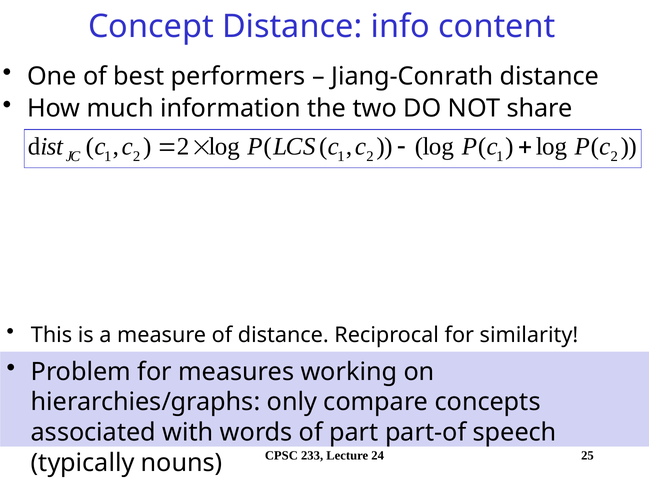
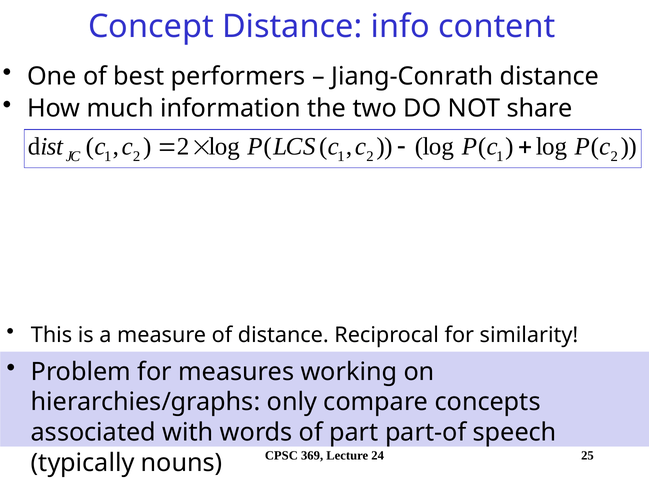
233: 233 -> 369
